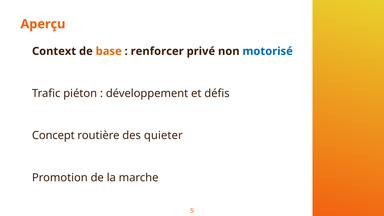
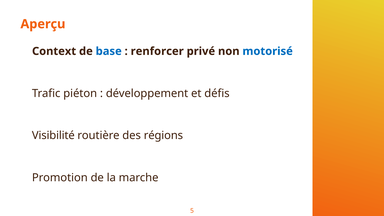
base colour: orange -> blue
Concept: Concept -> Visibilité
quieter: quieter -> régions
